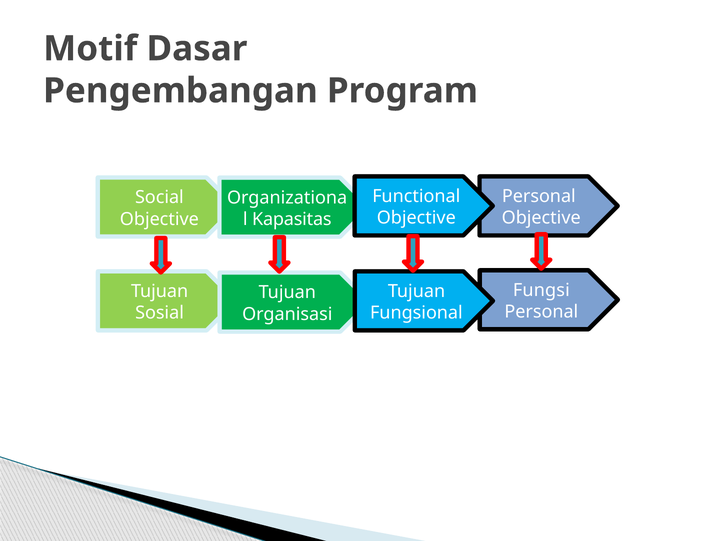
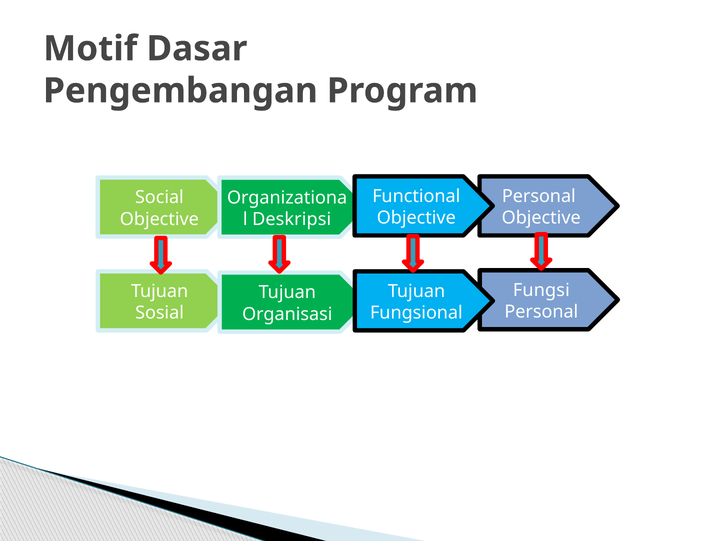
Kapasitas: Kapasitas -> Deskripsi
